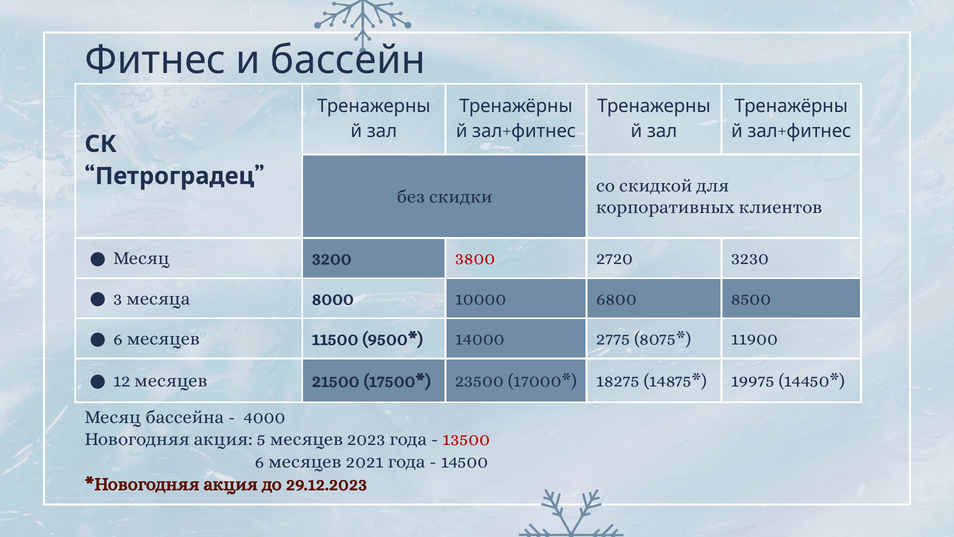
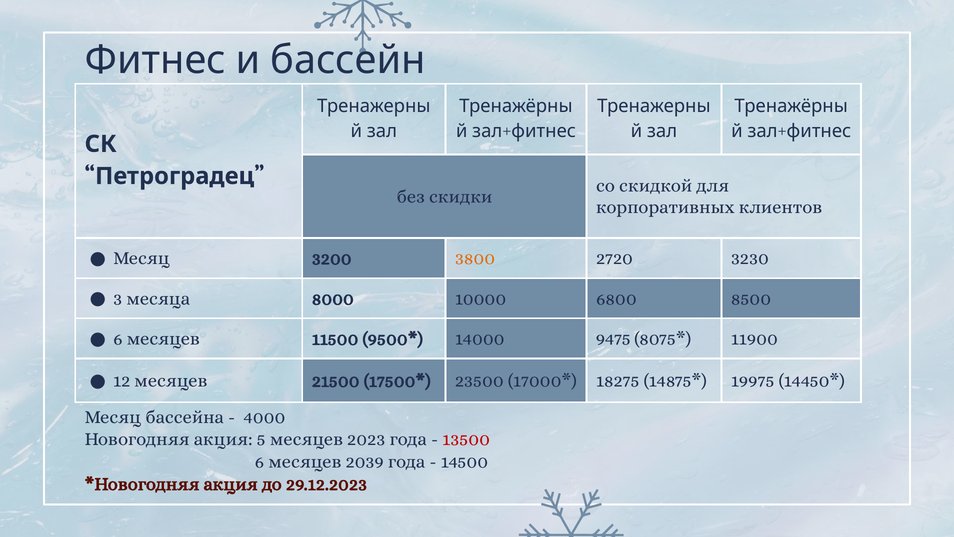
3800 colour: red -> orange
2775: 2775 -> 9475
2021: 2021 -> 2039
